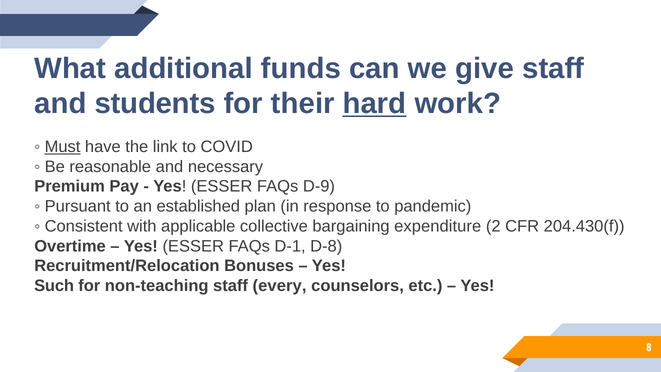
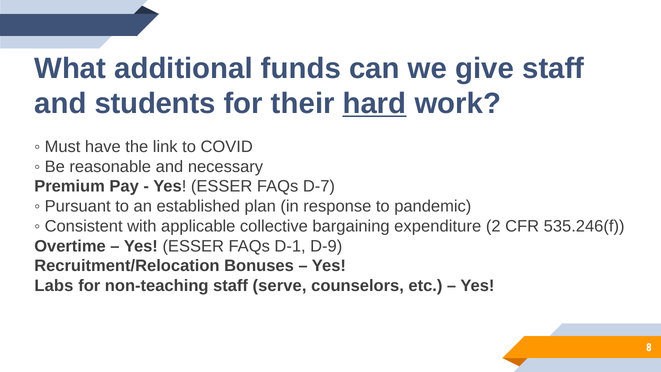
Must underline: present -> none
D-9: D-9 -> D-7
204.430(f: 204.430(f -> 535.246(f
D-8: D-8 -> D-9
Such: Such -> Labs
every: every -> serve
